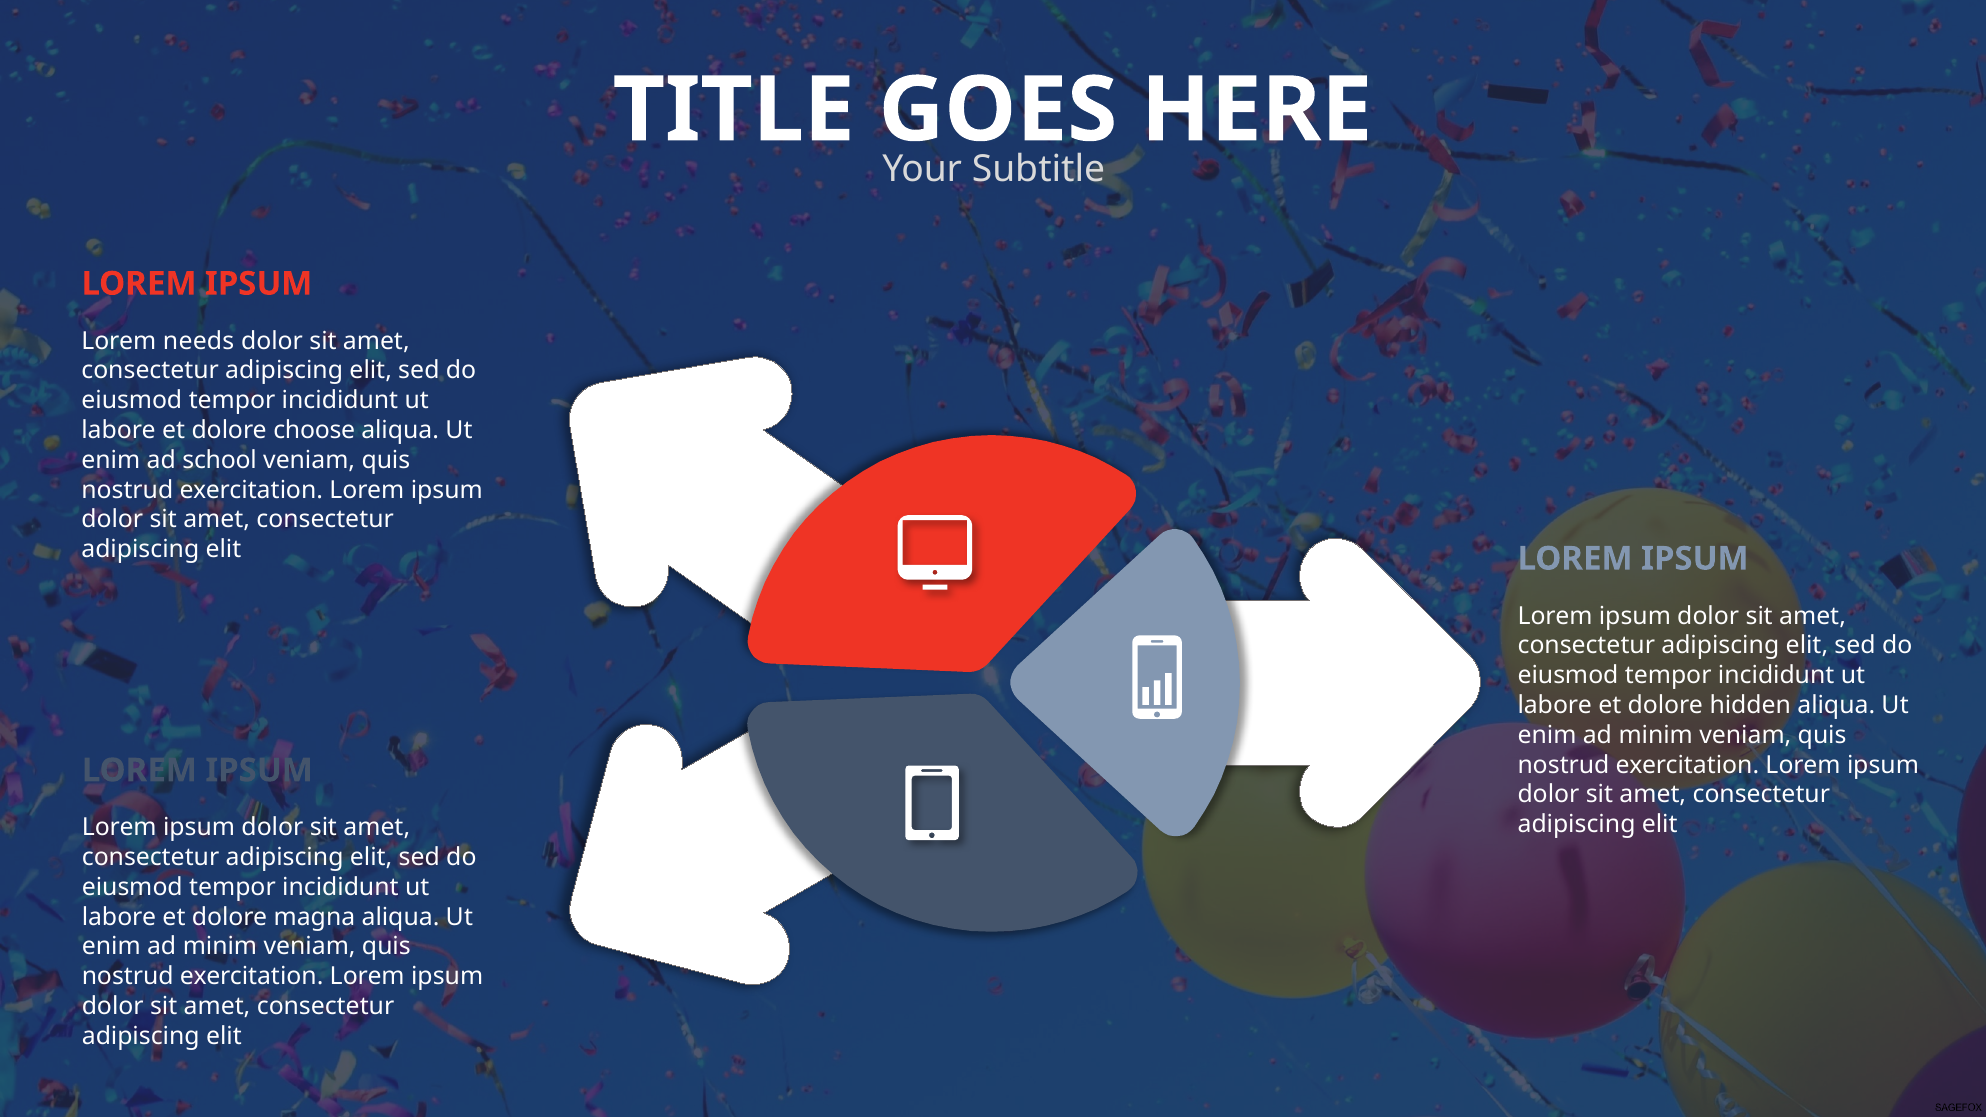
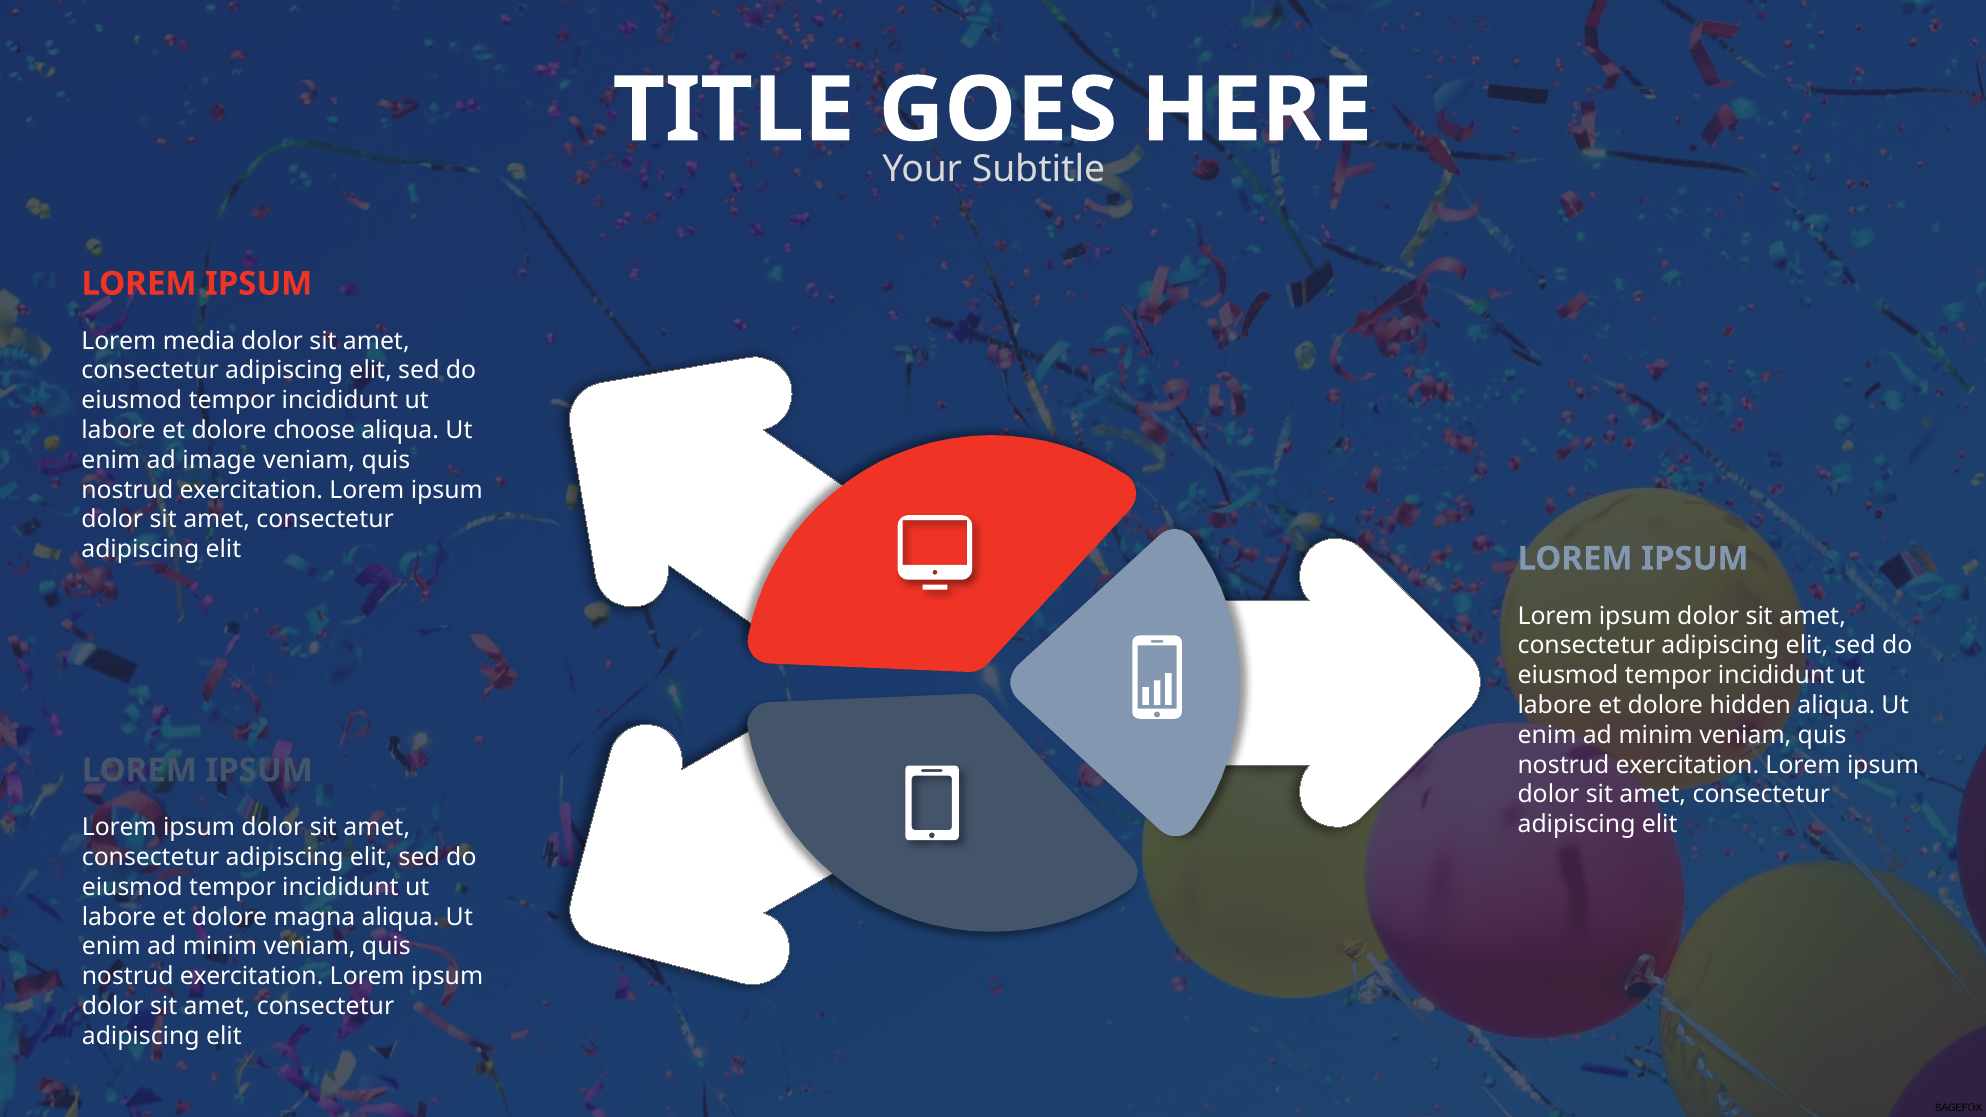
needs: needs -> media
school: school -> image
